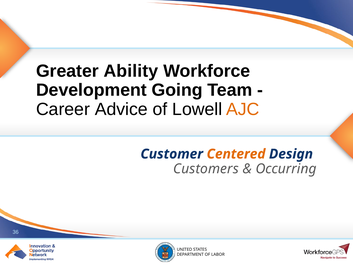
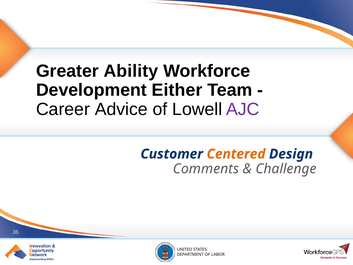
Going: Going -> Either
AJC colour: orange -> purple
Customers: Customers -> Comments
Occurring: Occurring -> Challenge
